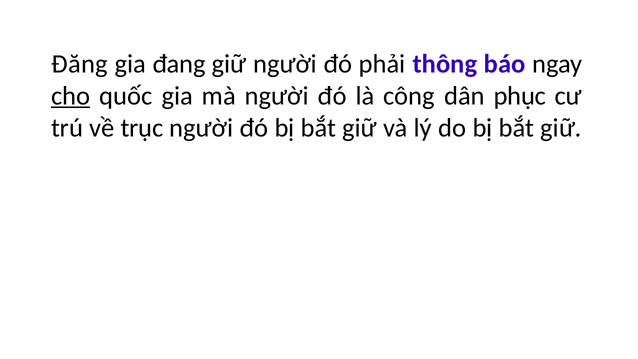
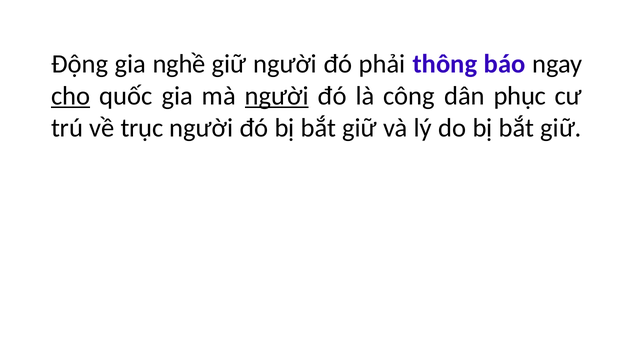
Đăng: Đăng -> Động
đang: đang -> nghề
người at (277, 96) underline: none -> present
